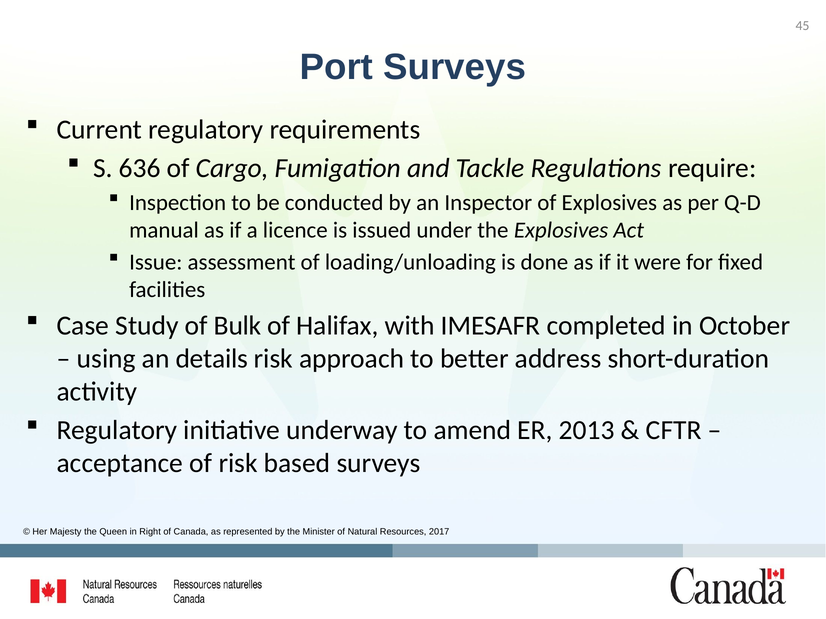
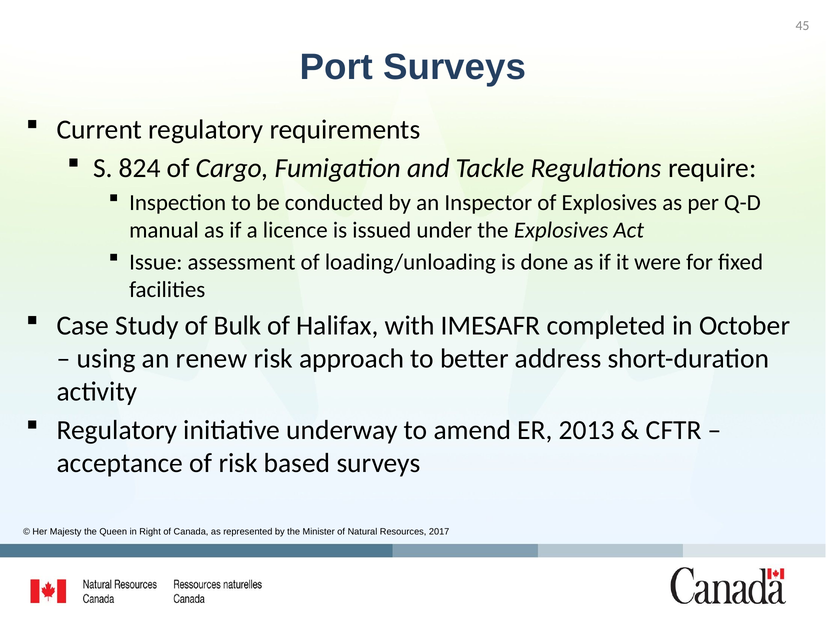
636: 636 -> 824
details: details -> renew
